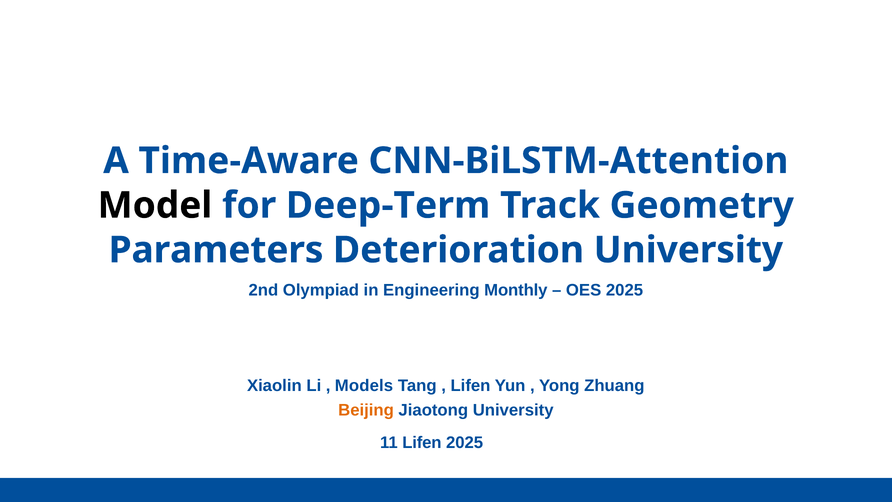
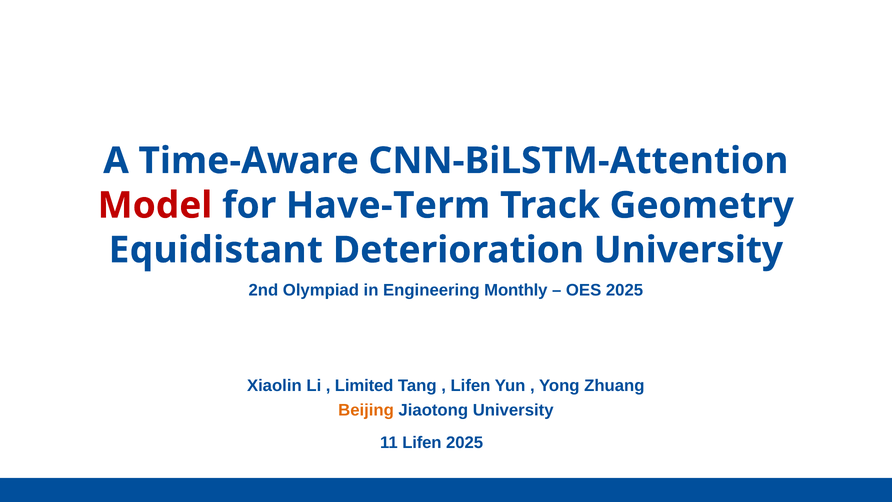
Model colour: black -> red
Deep-Term: Deep-Term -> Have-Term
Parameters: Parameters -> Equidistant
Models: Models -> Limited
